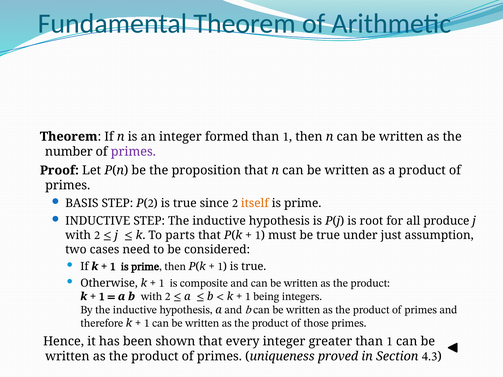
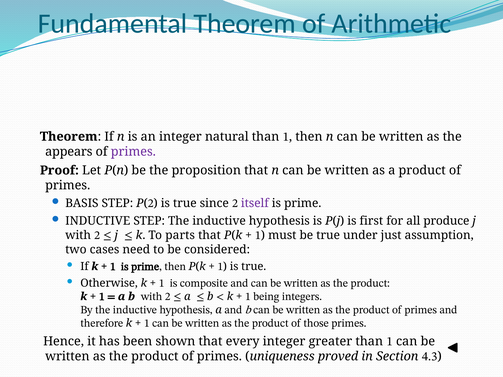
formed: formed -> natural
number: number -> appears
itself colour: orange -> purple
root: root -> first
